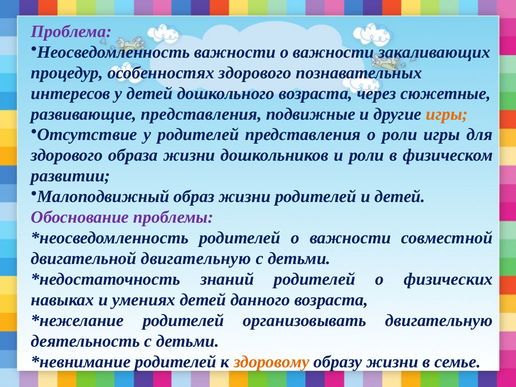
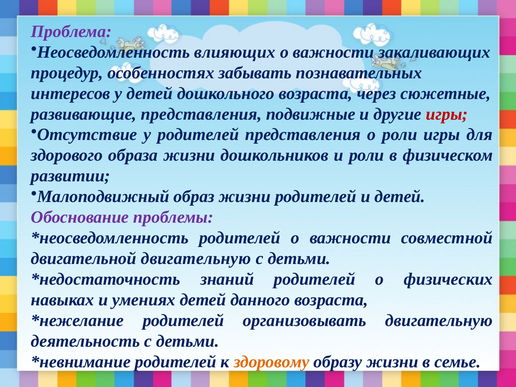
Неосведомленность важности: важности -> влияющих
особенностях здорового: здорового -> забывать
игры at (447, 114) colour: orange -> red
